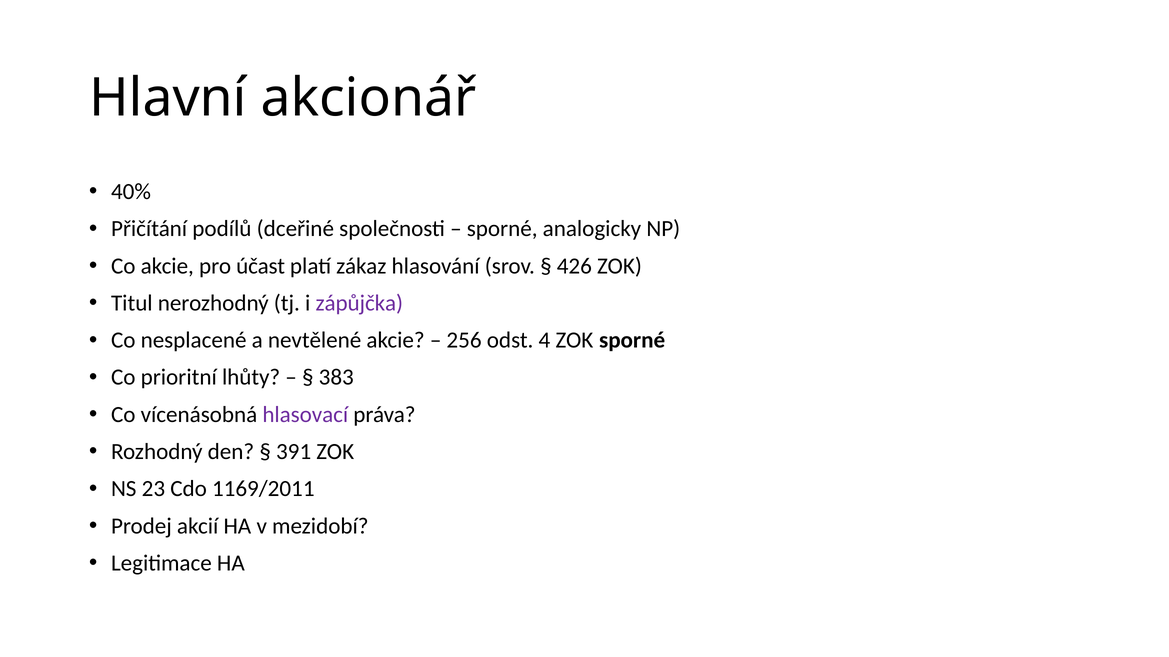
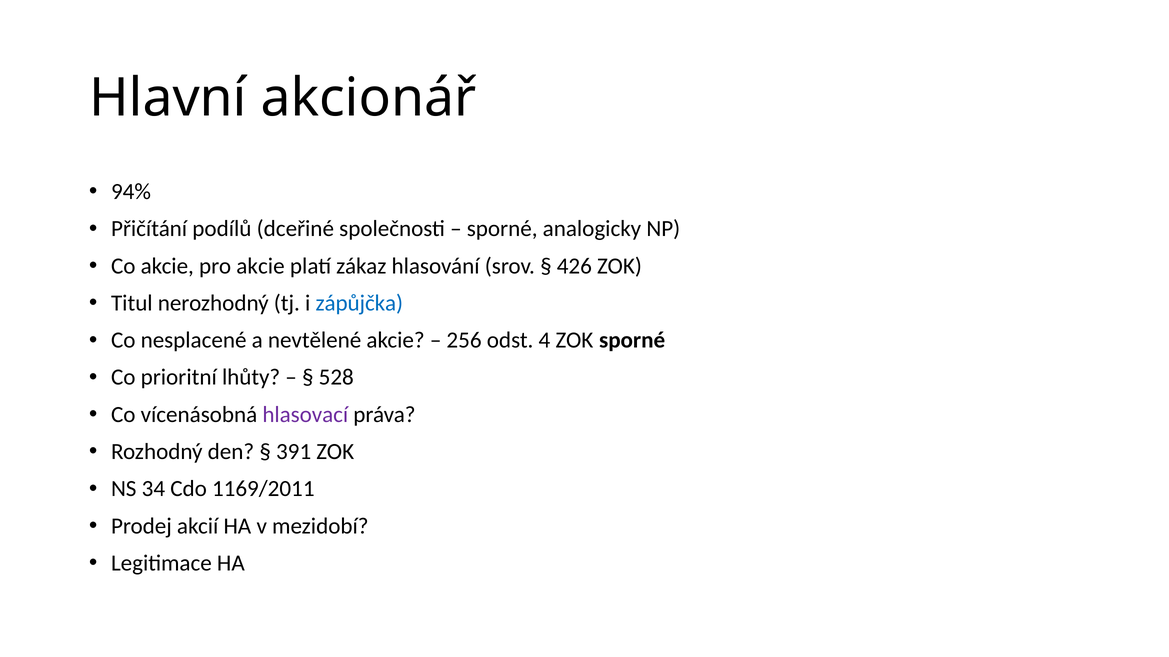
40%: 40% -> 94%
pro účast: účast -> akcie
zápůjčka colour: purple -> blue
383: 383 -> 528
23: 23 -> 34
